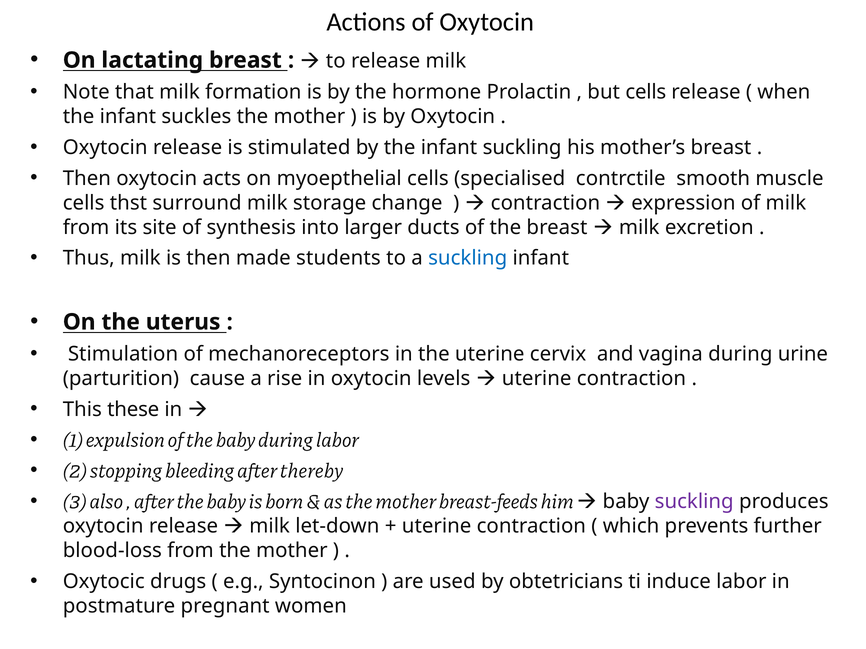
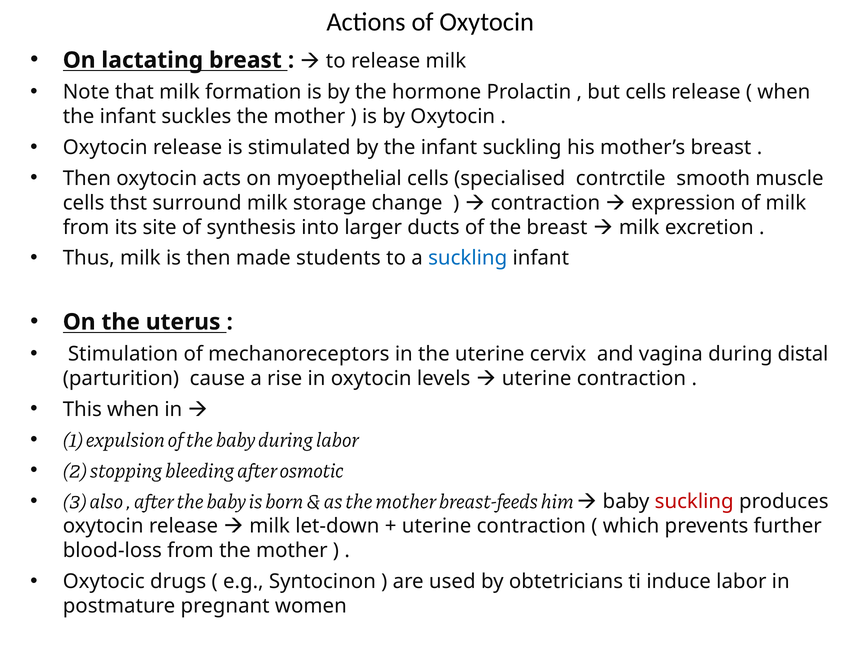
urine: urine -> distal
This these: these -> when
thereby: thereby -> osmotic
suckling at (694, 502) colour: purple -> red
